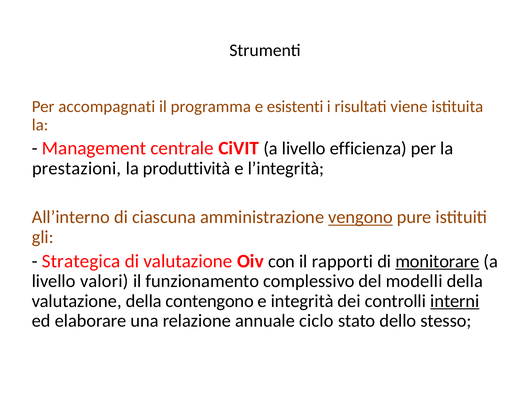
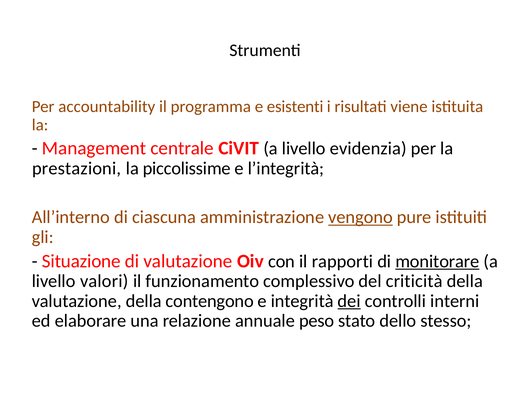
accompagnati: accompagnati -> accountability
efficienza: efficienza -> evidenzia
produttività: produttività -> piccolissime
Strategica: Strategica -> Situazione
modelli: modelli -> criticità
dei underline: none -> present
interni underline: present -> none
ciclo: ciclo -> peso
